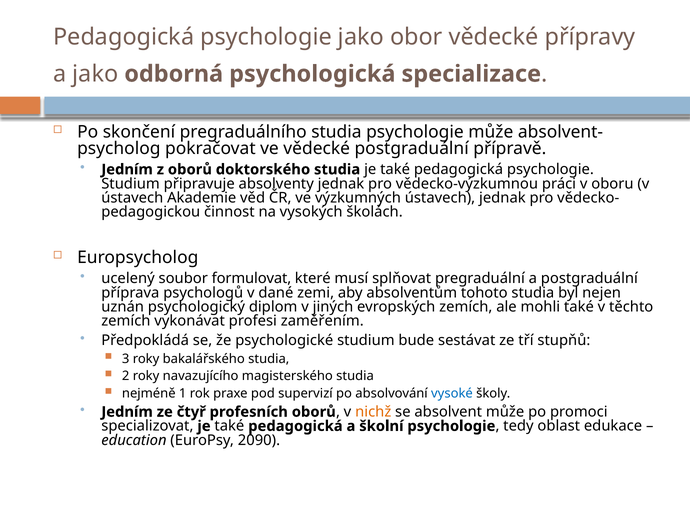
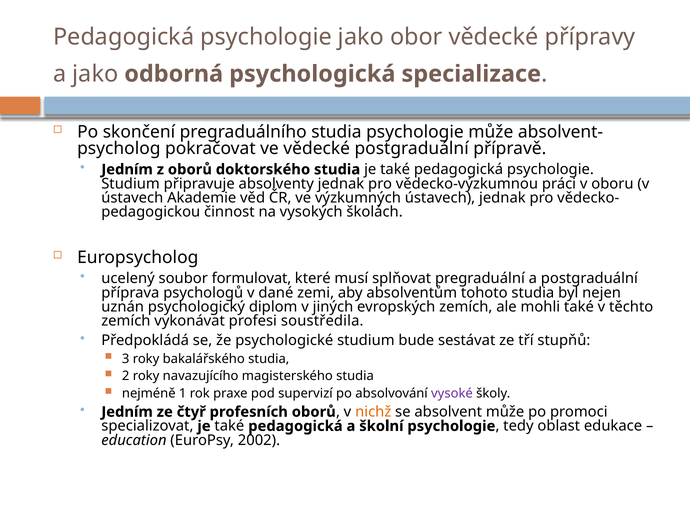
zaměřením: zaměřením -> soustředila
vysoké colour: blue -> purple
2090: 2090 -> 2002
